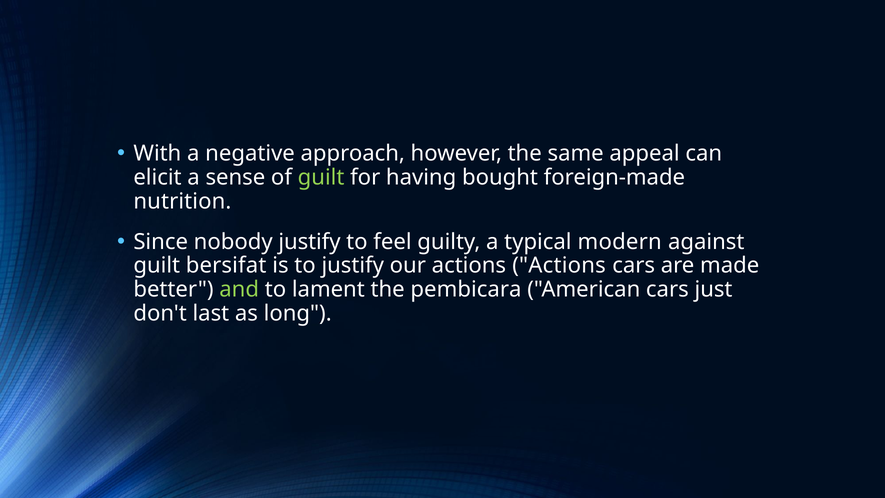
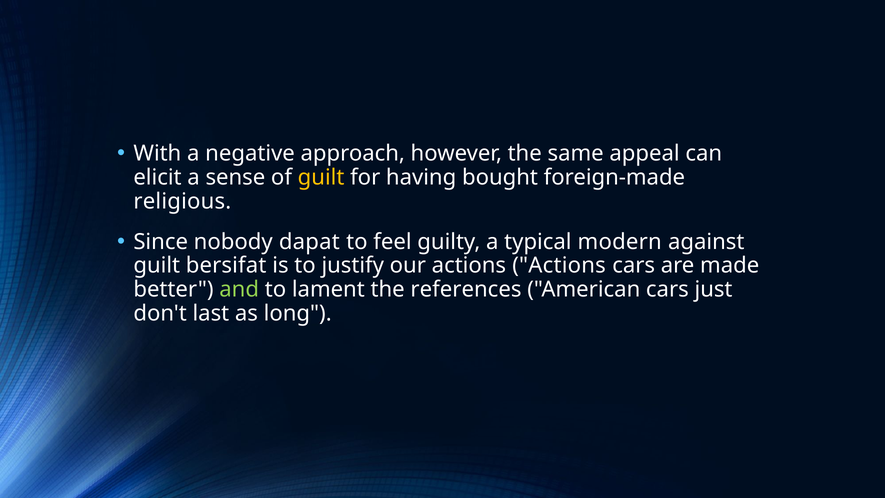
guilt at (321, 177) colour: light green -> yellow
nutrition: nutrition -> religious
nobody justify: justify -> dapat
pembicara: pembicara -> references
